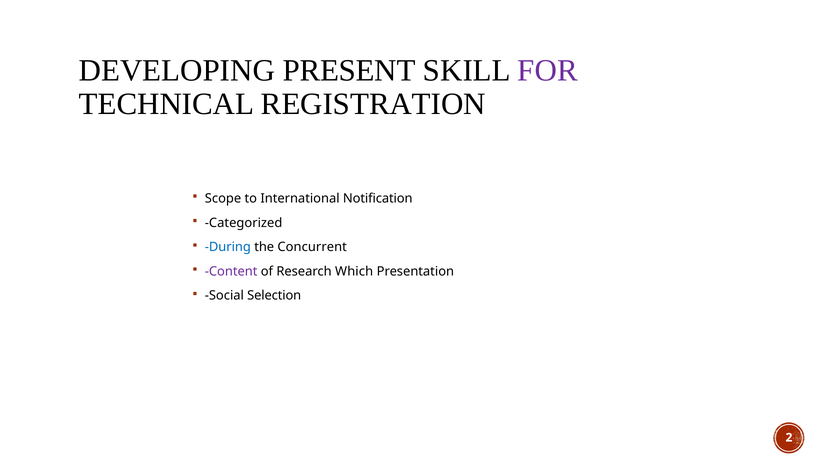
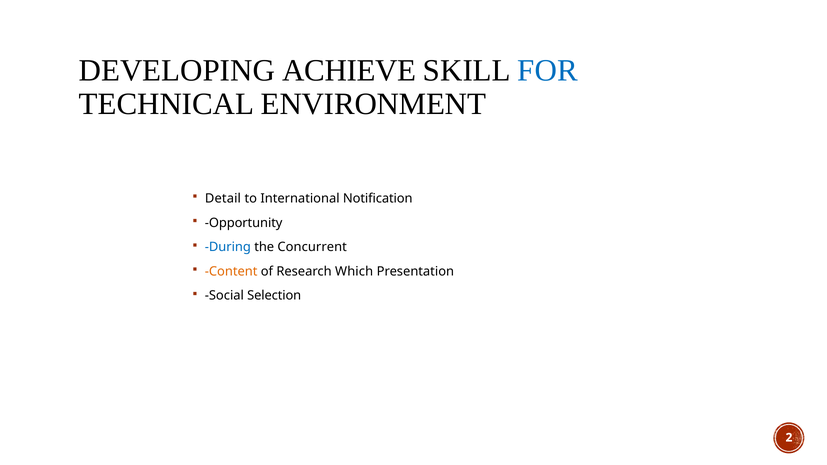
PRESENT: PRESENT -> ACHIEVE
FOR colour: purple -> blue
REGISTRATION: REGISTRATION -> ENVIRONMENT
Scope: Scope -> Detail
Categorized: Categorized -> Opportunity
Content colour: purple -> orange
